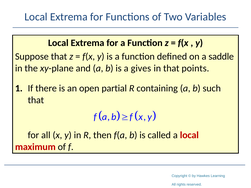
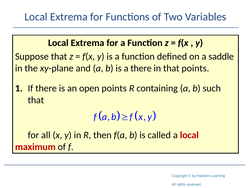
a gives: gives -> there
open partial: partial -> points
